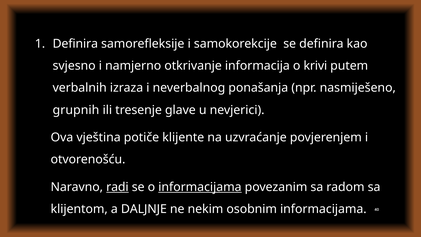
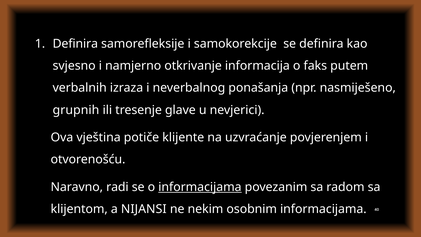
krivi: krivi -> faks
radi underline: present -> none
DALJNJE: DALJNJE -> NIJANSI
